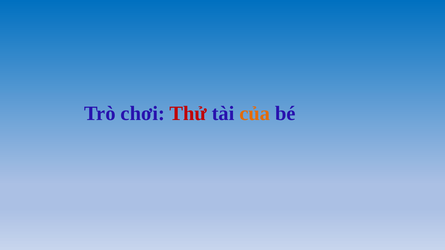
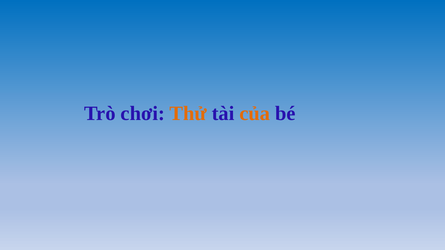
Thử colour: red -> orange
